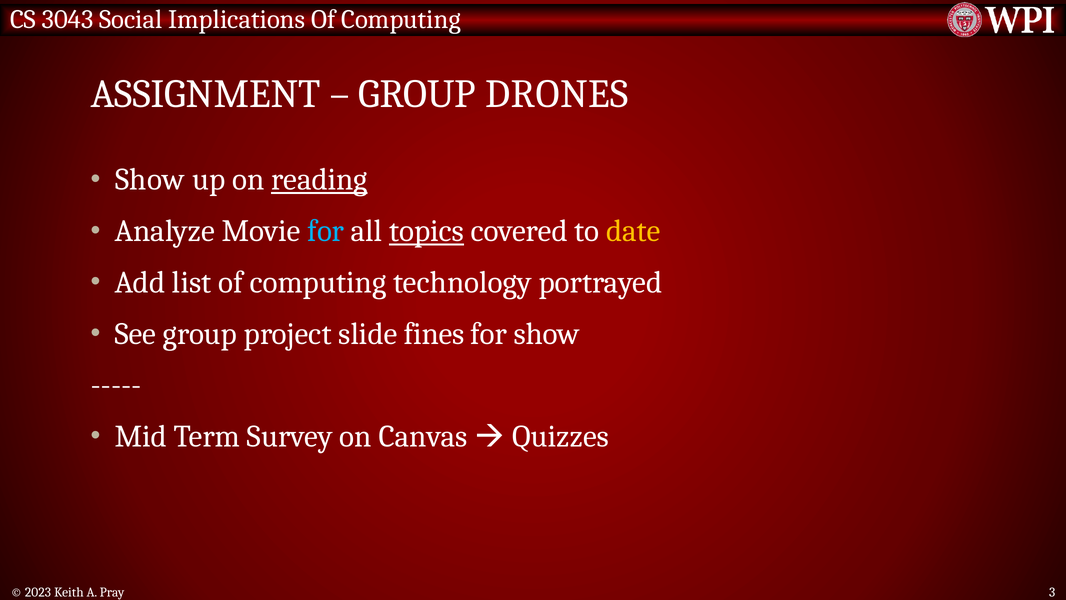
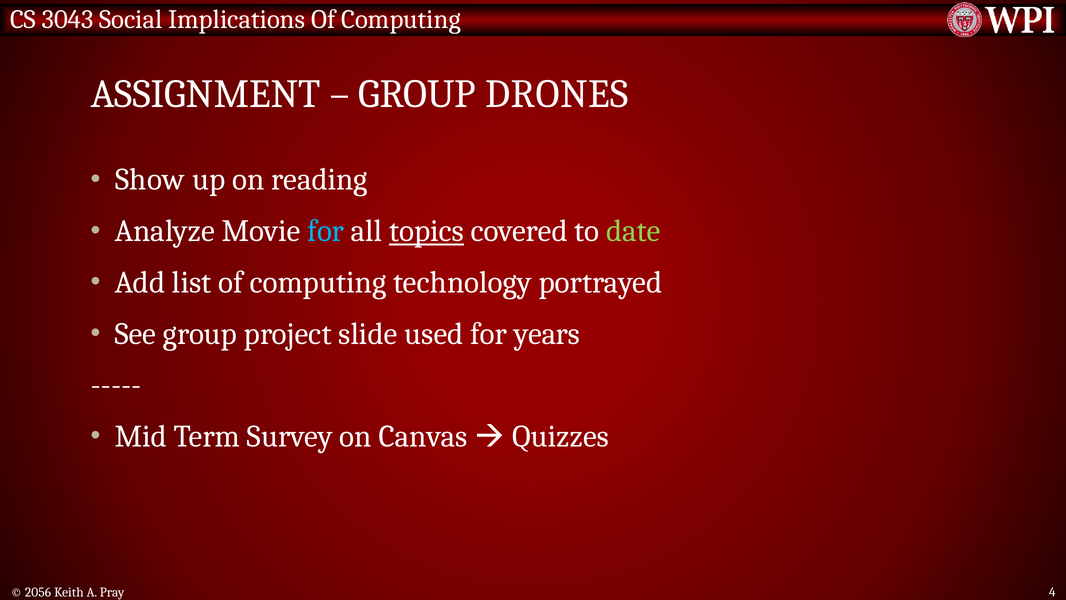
reading underline: present -> none
date colour: yellow -> light green
fines: fines -> used
for show: show -> years
2023: 2023 -> 2056
3: 3 -> 4
